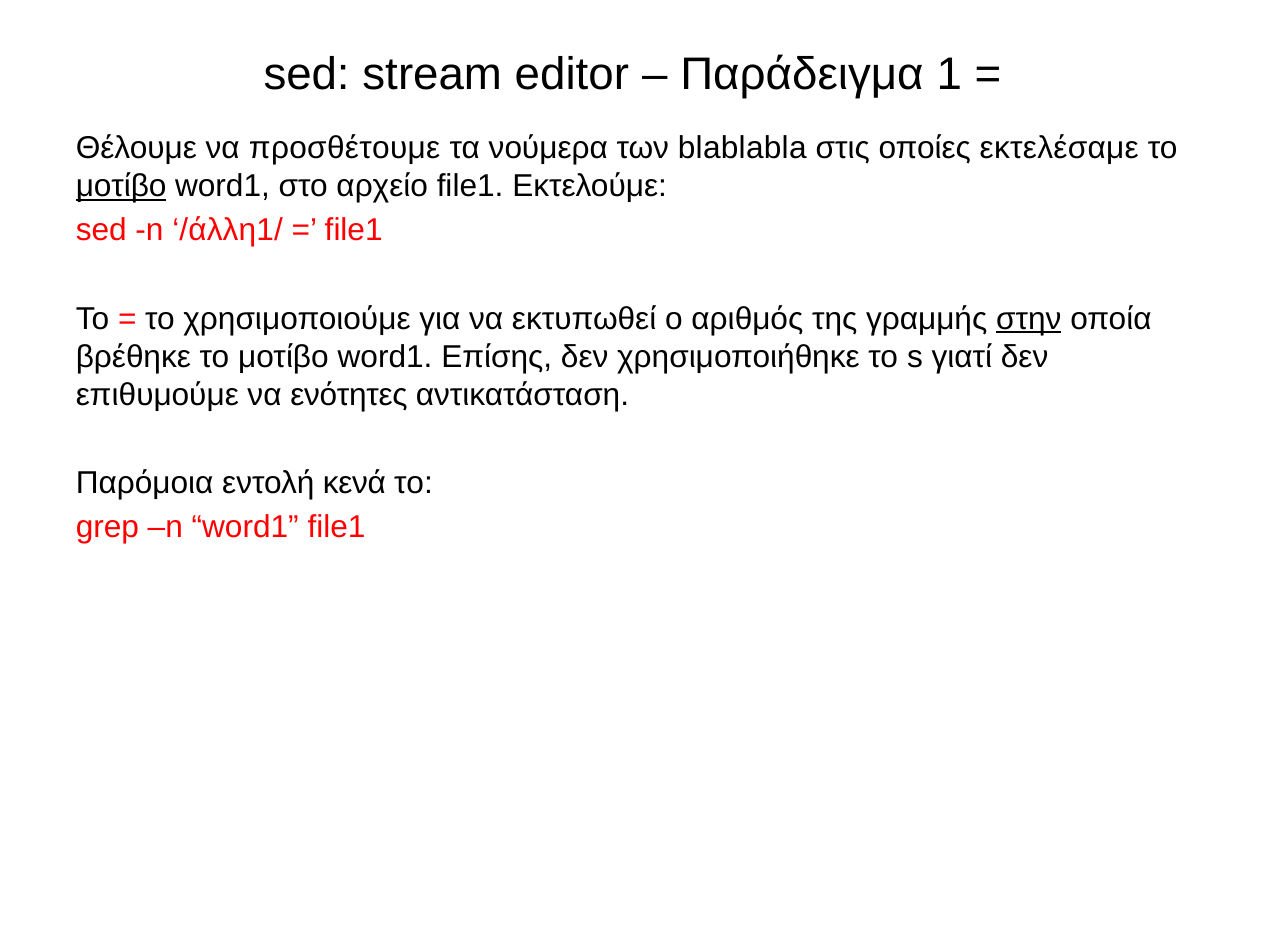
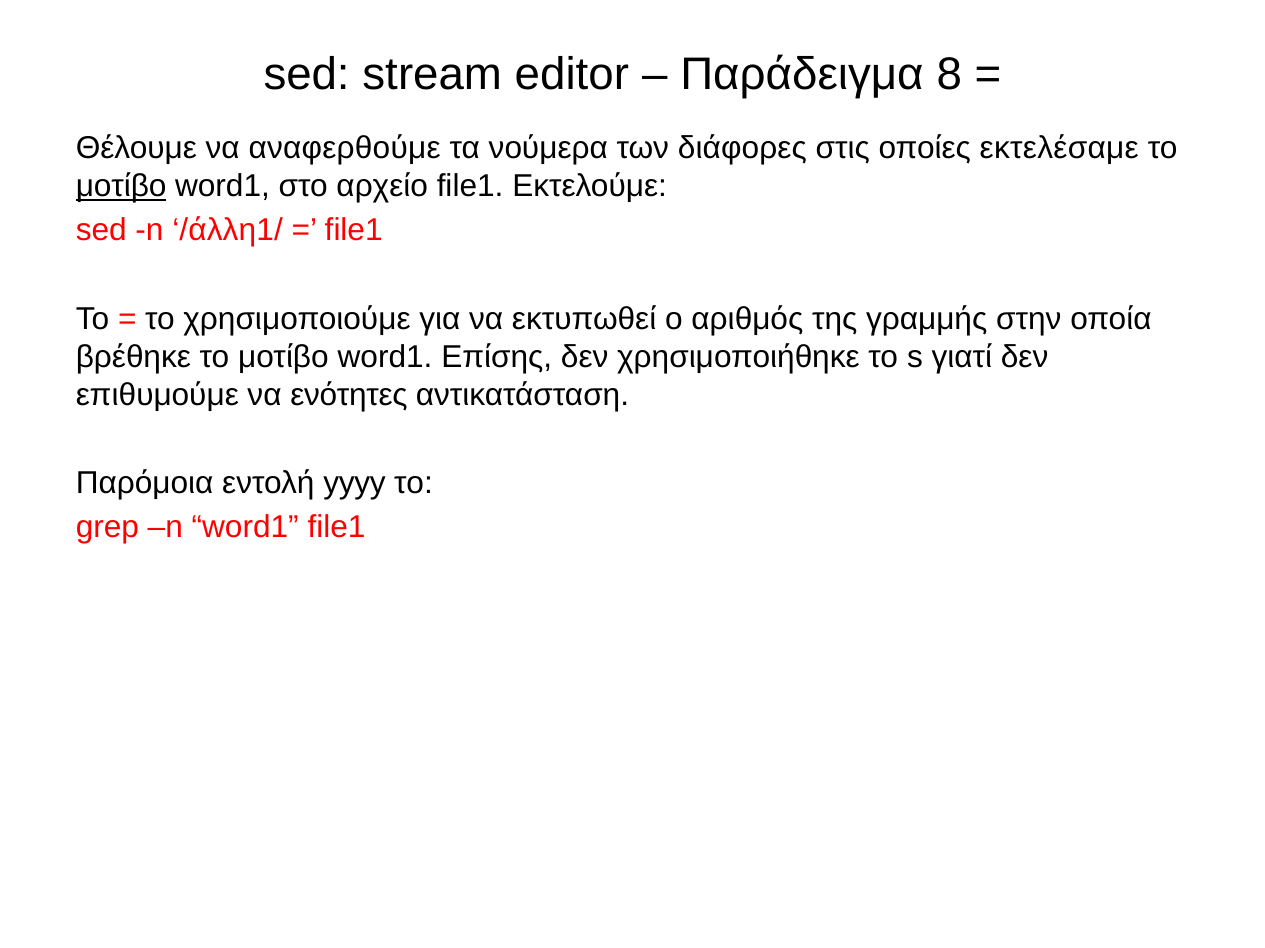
1: 1 -> 8
προσθέτουμε: προσθέτουμε -> αναφερθούμε
blablabla: blablabla -> διάφορες
στην underline: present -> none
κενά: κενά -> yyyy
